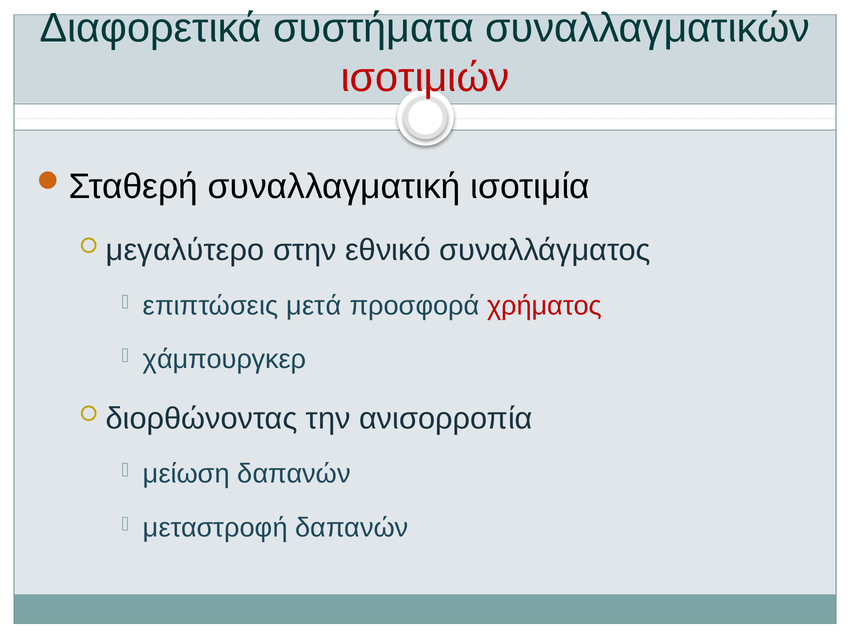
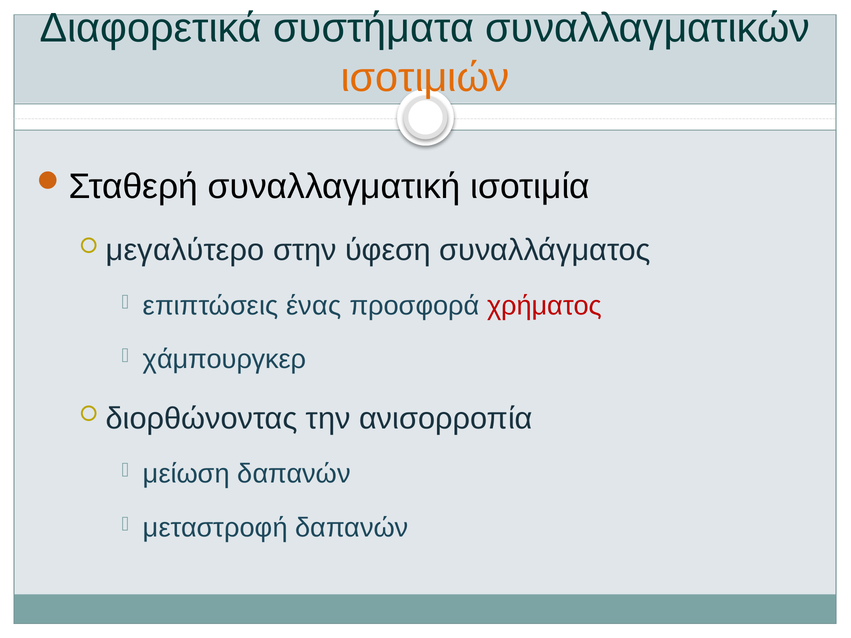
ισοτιμιών colour: red -> orange
εθνικό: εθνικό -> ύφεση
μετά: μετά -> ένας
